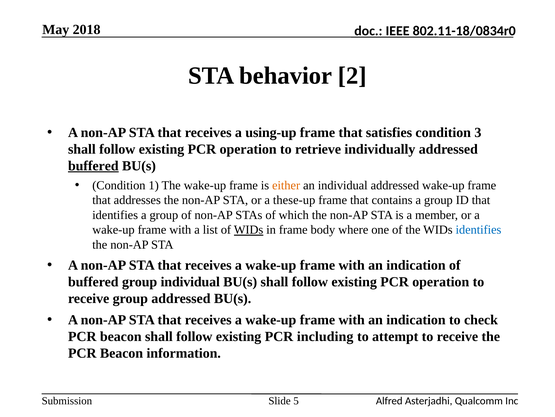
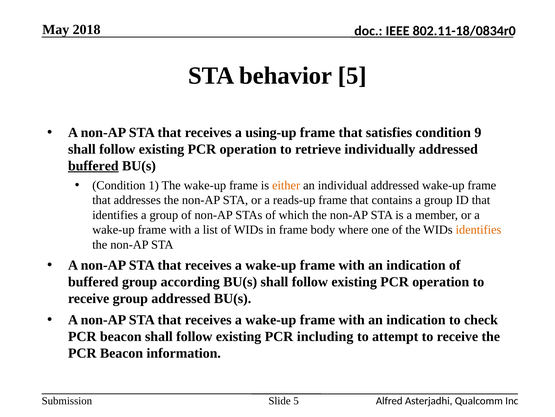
behavior 2: 2 -> 5
3: 3 -> 9
these-up: these-up -> reads-up
WIDs at (249, 229) underline: present -> none
identifies at (479, 229) colour: blue -> orange
group individual: individual -> according
